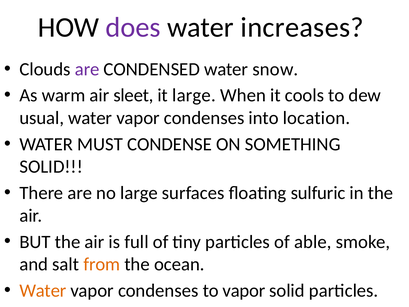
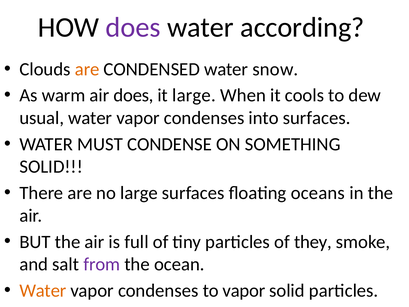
increases: increases -> according
are at (87, 69) colour: purple -> orange
air sleet: sleet -> does
into location: location -> surfaces
sulfuric: sulfuric -> oceans
able: able -> they
from colour: orange -> purple
